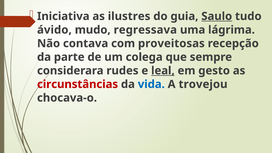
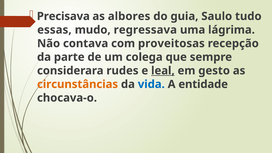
Iniciativa: Iniciativa -> Precisava
ilustres: ilustres -> albores
Saulo underline: present -> none
ávido: ávido -> essas
circunstâncias colour: red -> orange
trovejou: trovejou -> entidade
